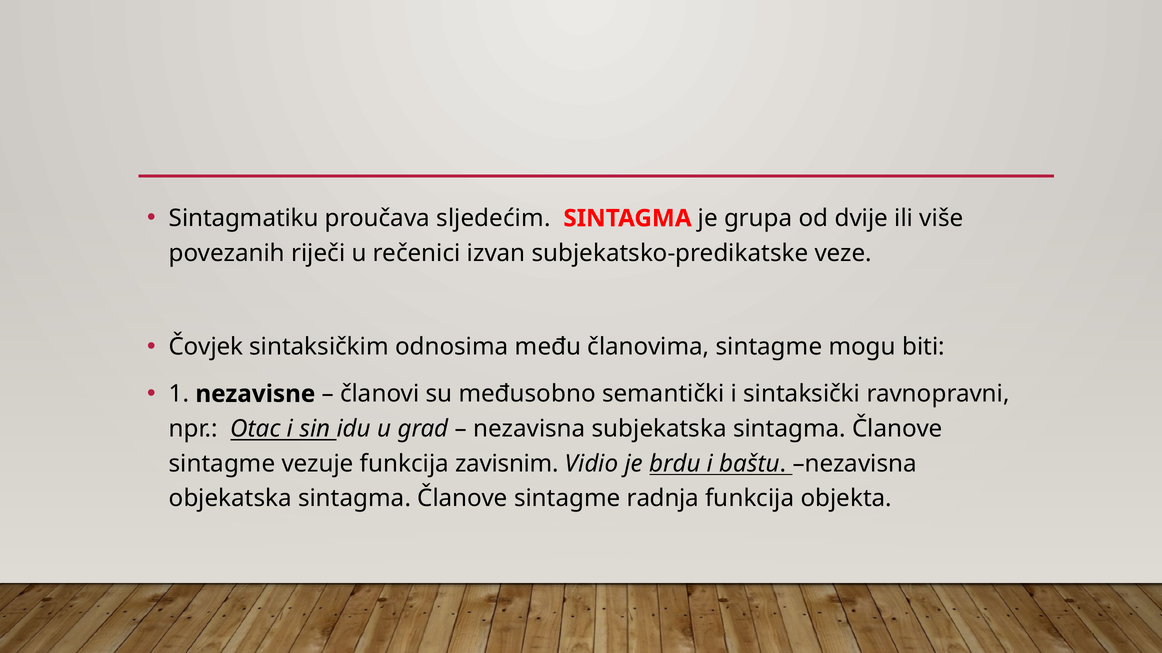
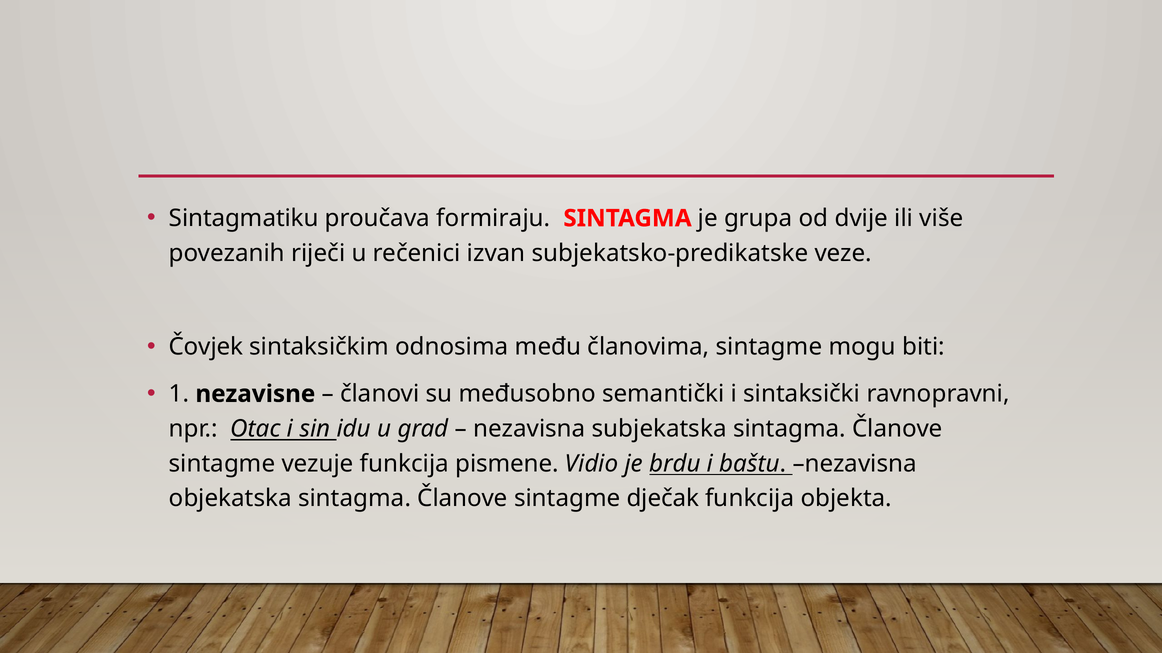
sljedećim: sljedećim -> formiraju
zavisnim: zavisnim -> pismene
radnja: radnja -> dječak
